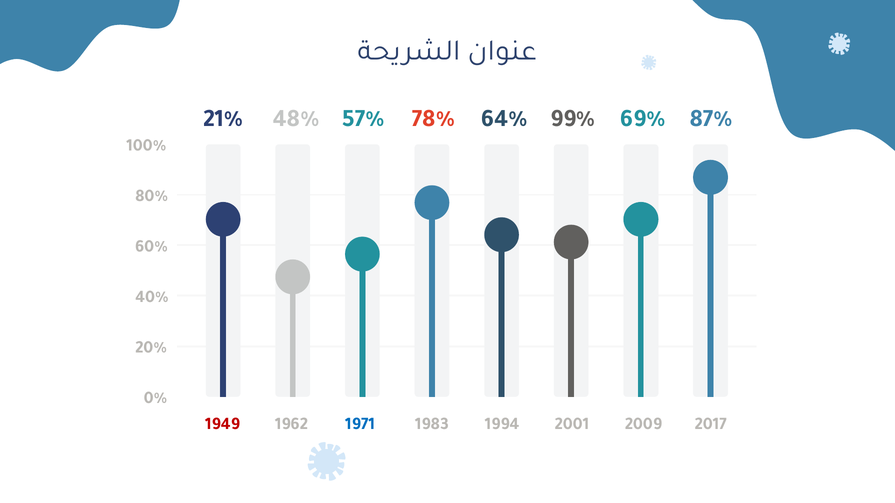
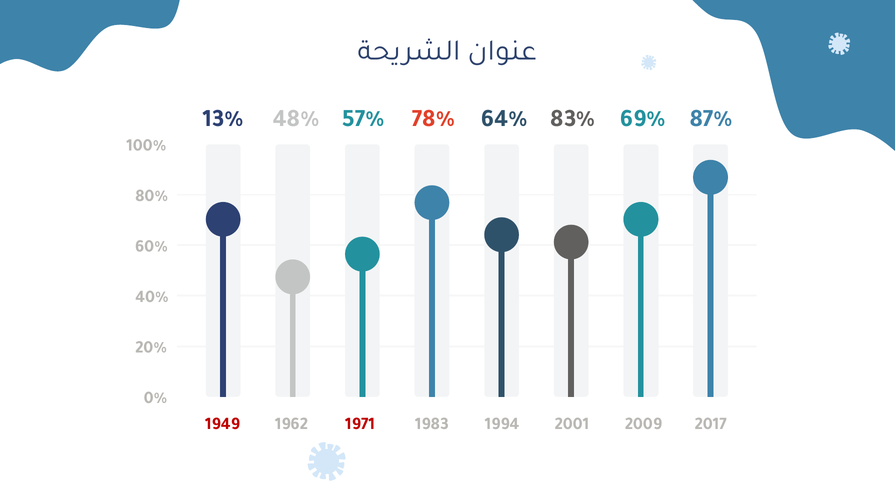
21%: 21% -> 13%
99%: 99% -> 83%
1971 colour: blue -> red
